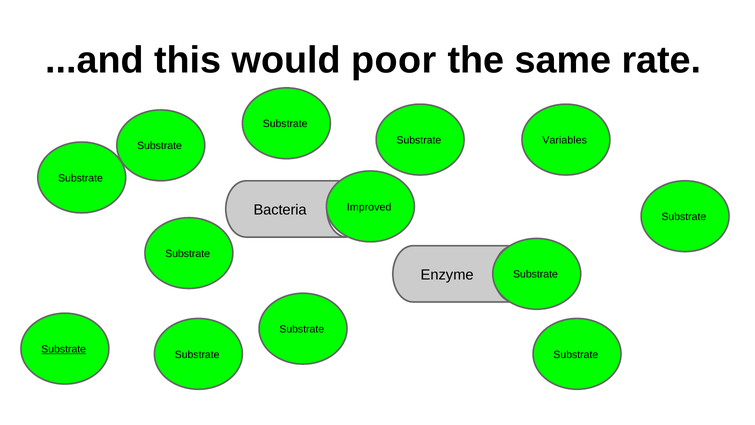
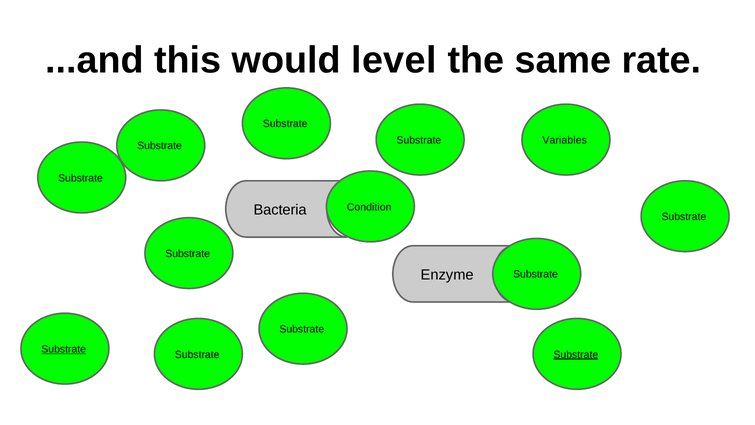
poor: poor -> level
Improved: Improved -> Condition
Substrate at (576, 354) underline: none -> present
